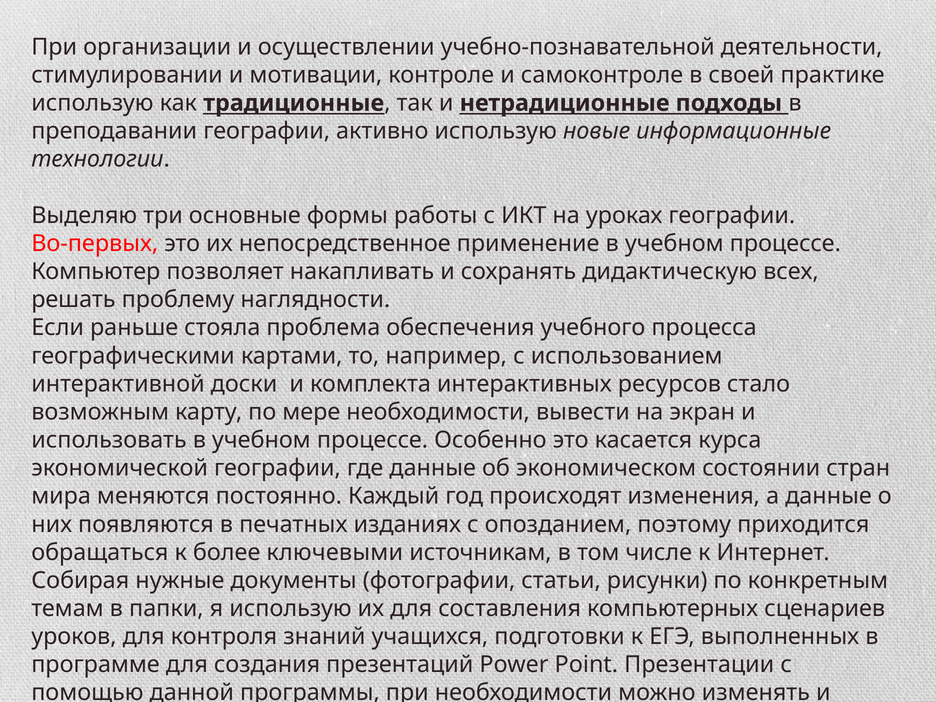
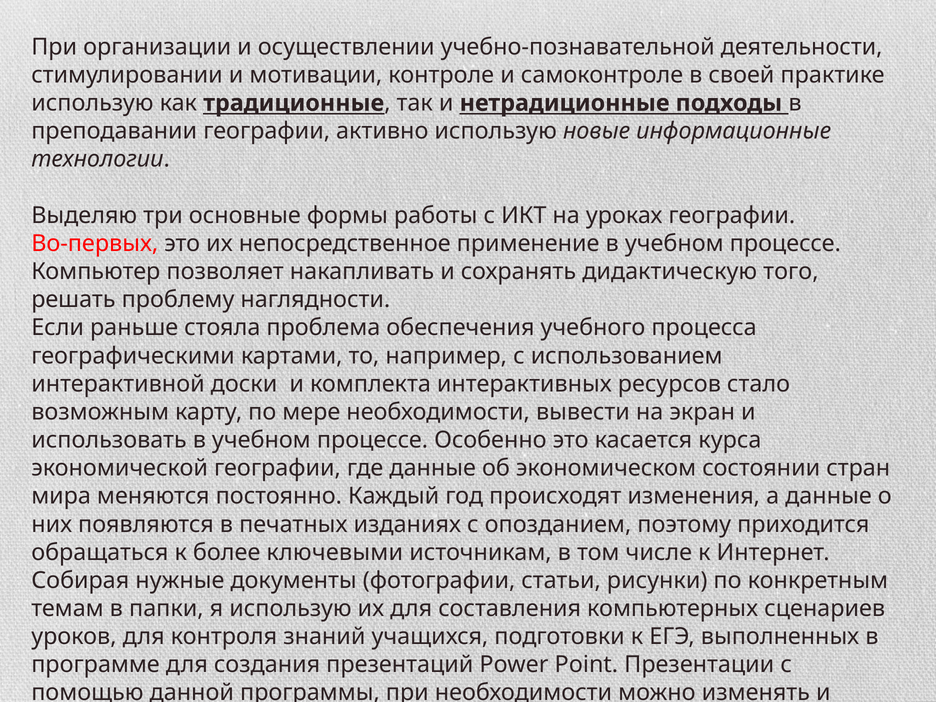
всех: всех -> того
